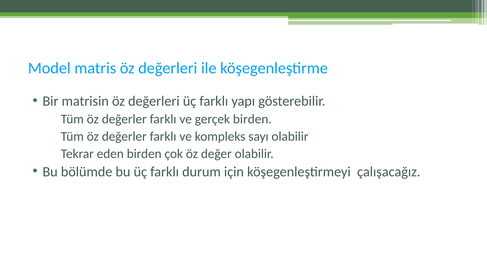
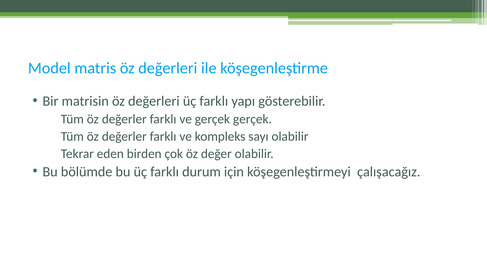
gerçek birden: birden -> gerçek
